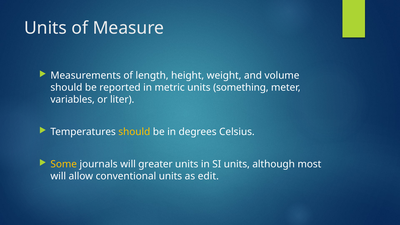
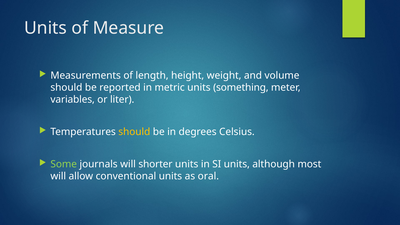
Some colour: yellow -> light green
greater: greater -> shorter
edit: edit -> oral
